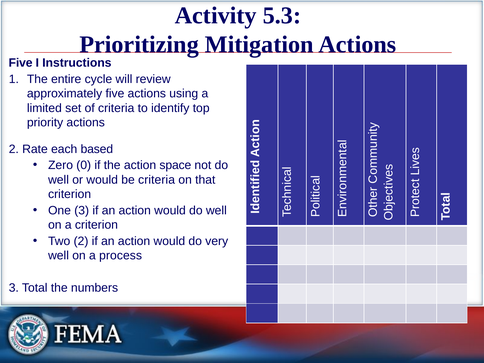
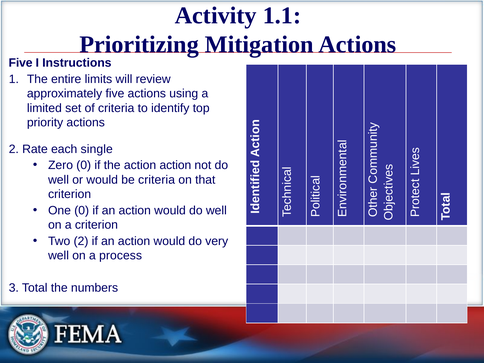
5.3: 5.3 -> 1.1
cycle: cycle -> limits
based: based -> single
action space: space -> action
One 3: 3 -> 0
